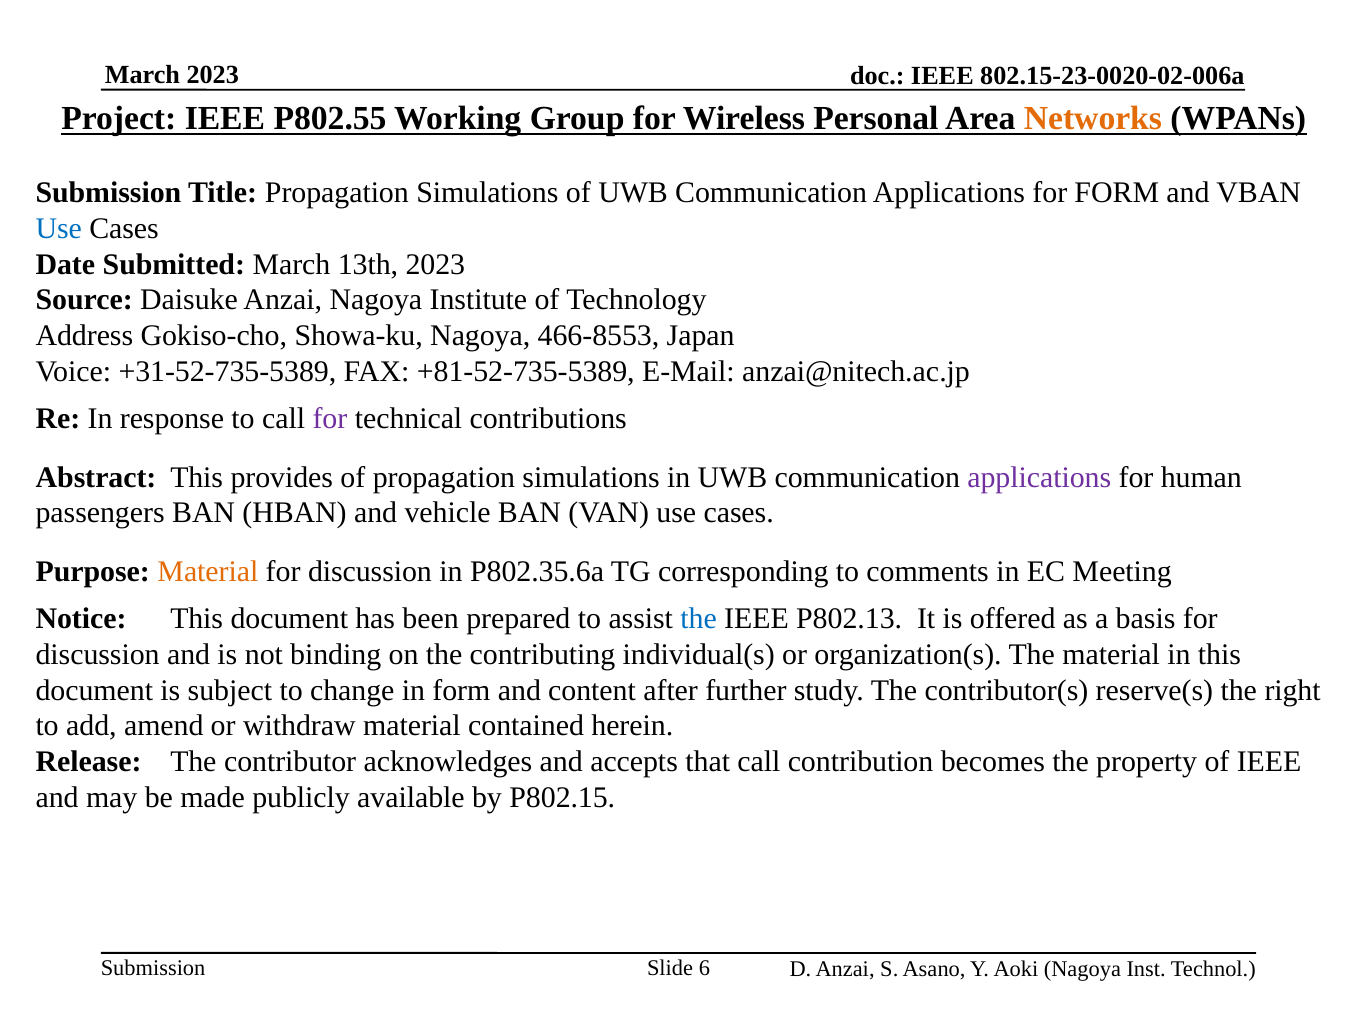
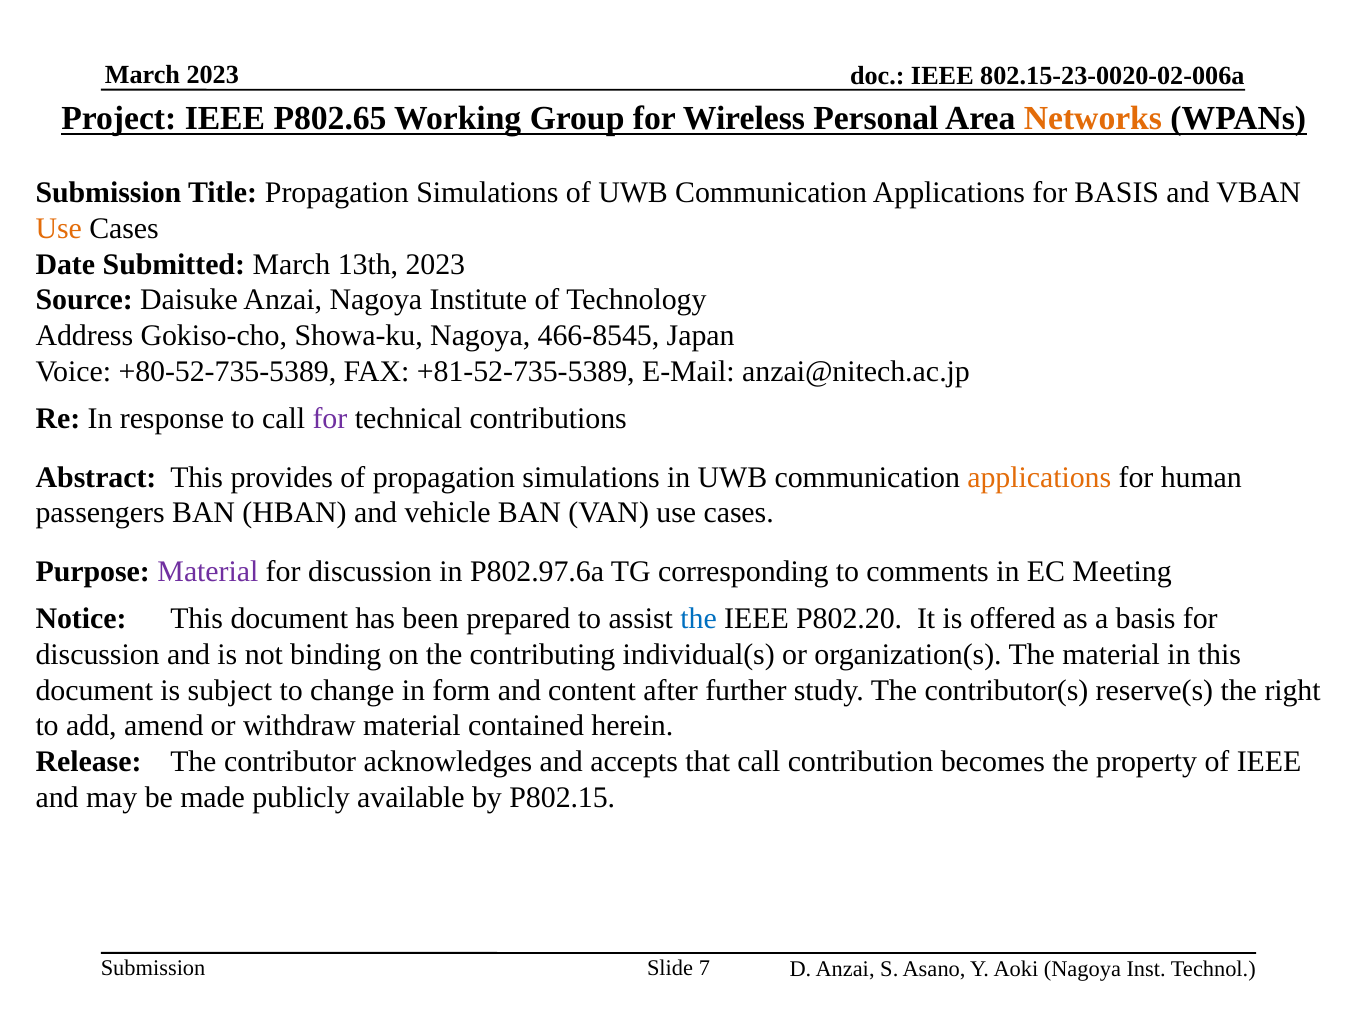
P802.55: P802.55 -> P802.65
for FORM: FORM -> BASIS
Use at (59, 228) colour: blue -> orange
466-8553: 466-8553 -> 466-8545
+31-52-735-5389: +31-52-735-5389 -> +80-52-735-5389
applications at (1039, 477) colour: purple -> orange
Material at (208, 572) colour: orange -> purple
P802.35.6a: P802.35.6a -> P802.97.6a
P802.13: P802.13 -> P802.20
6: 6 -> 7
